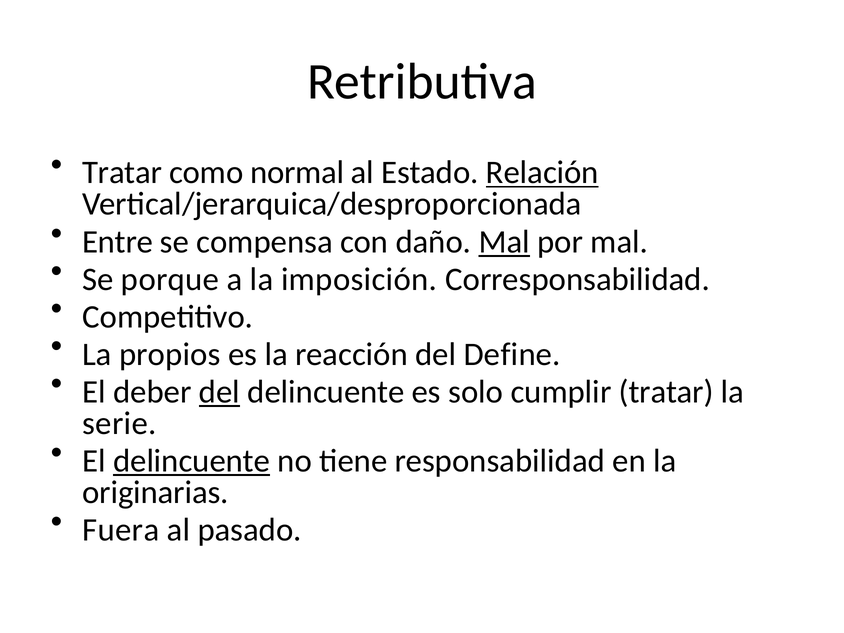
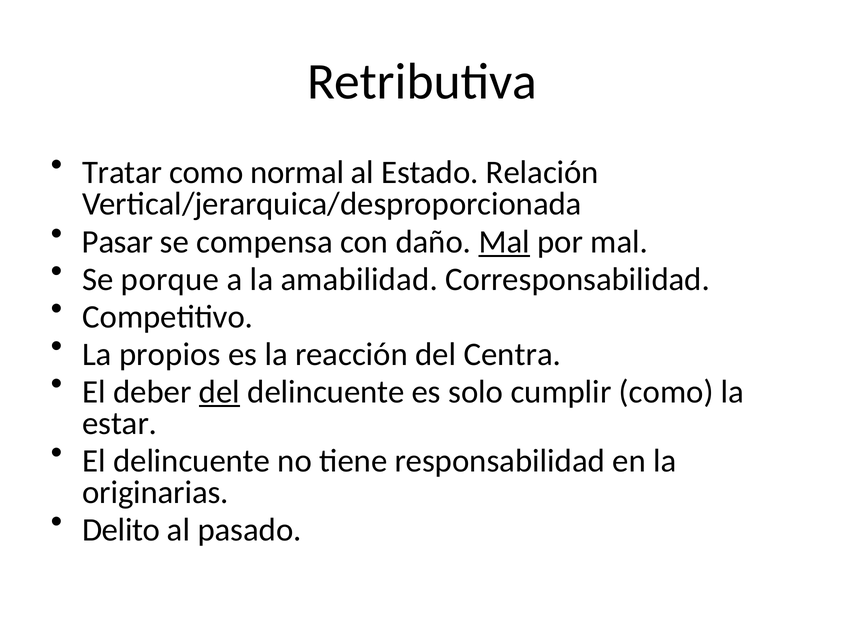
Relación underline: present -> none
Entre: Entre -> Pasar
imposición: imposición -> amabilidad
Define: Define -> Centra
cumplir tratar: tratar -> como
serie: serie -> estar
delincuente at (192, 461) underline: present -> none
Fuera: Fuera -> Delito
